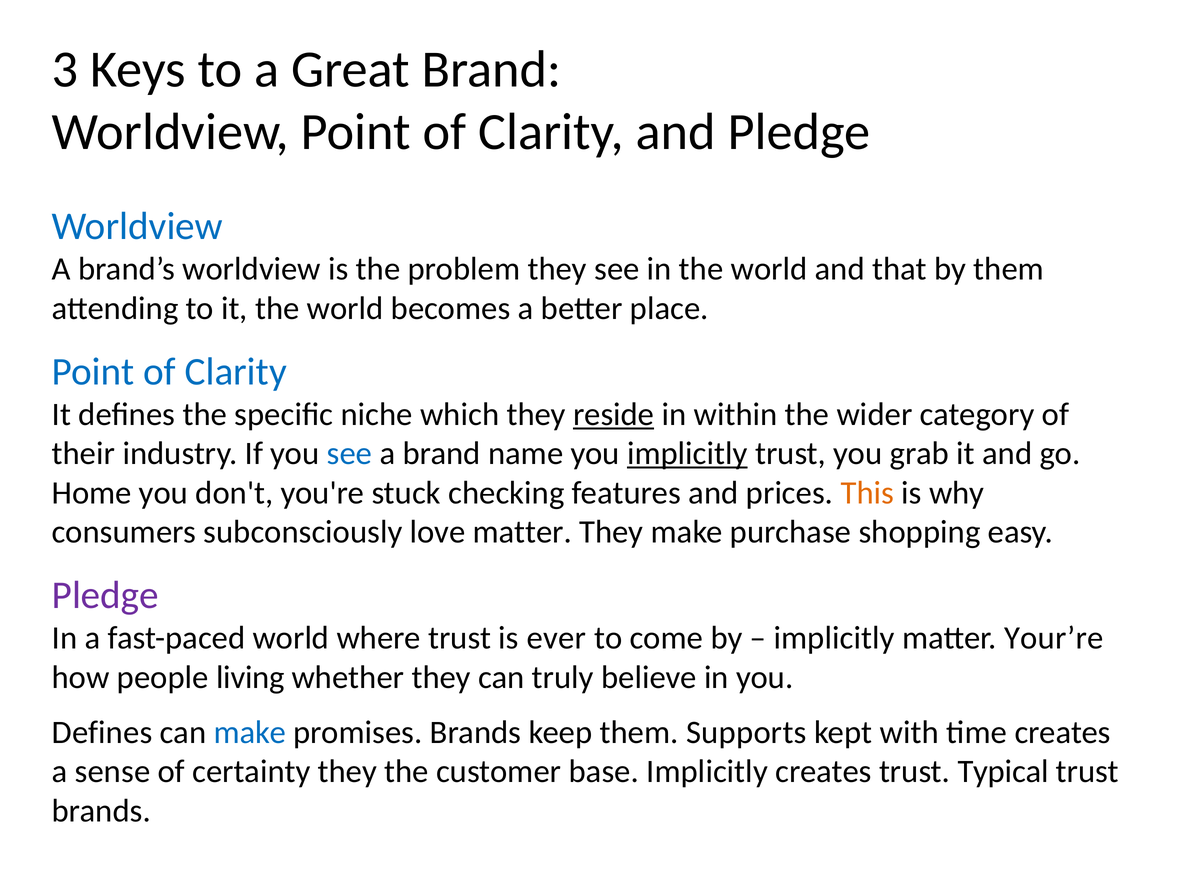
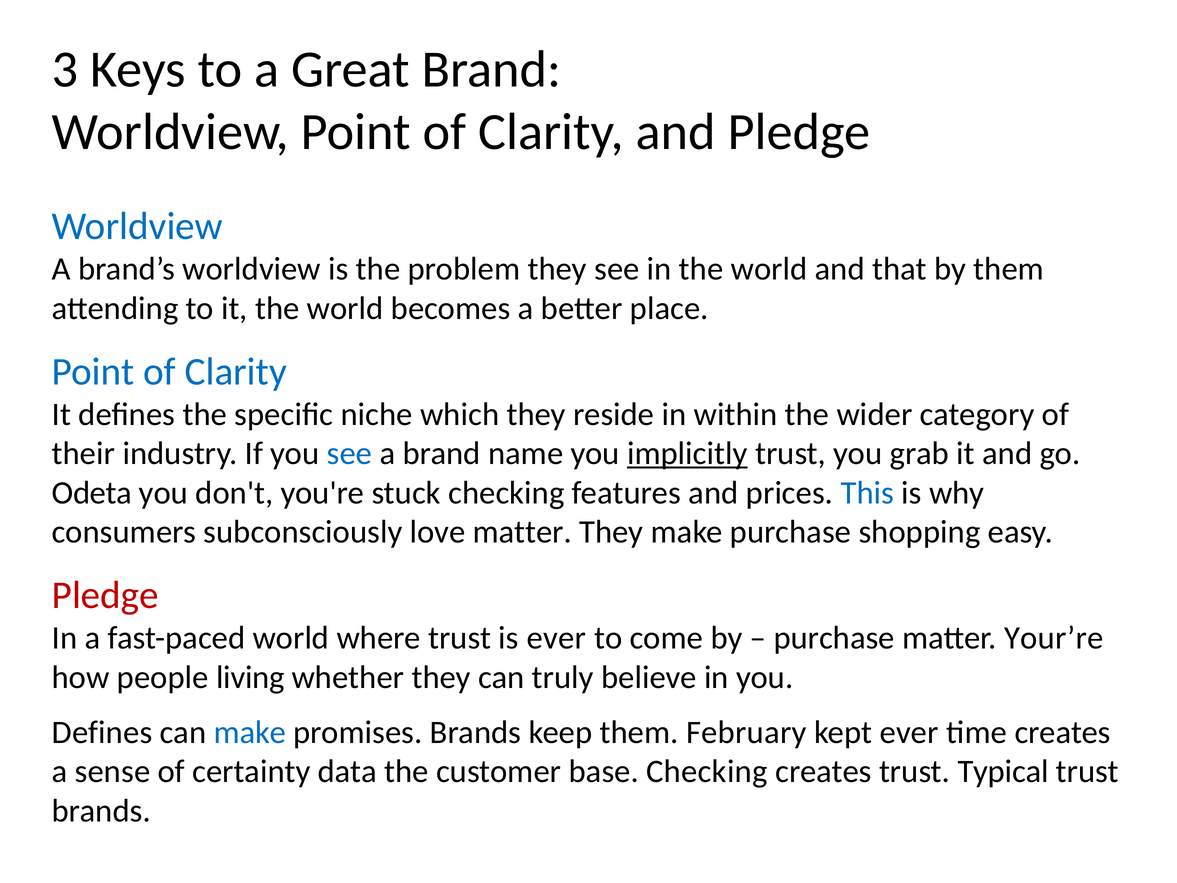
reside underline: present -> none
Home: Home -> Odeta
This colour: orange -> blue
Pledge at (105, 595) colour: purple -> red
implicitly at (834, 638): implicitly -> purchase
Supports: Supports -> February
kept with: with -> ever
certainty they: they -> data
base Implicitly: Implicitly -> Checking
